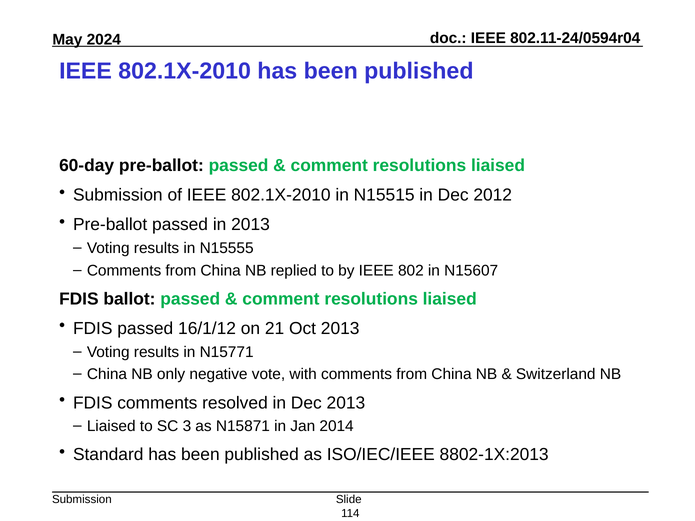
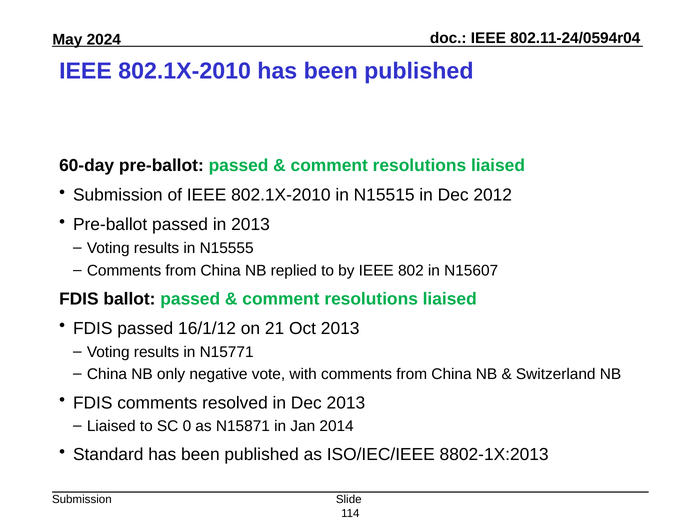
3: 3 -> 0
